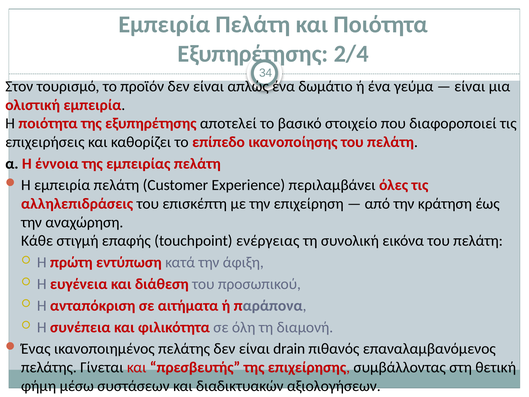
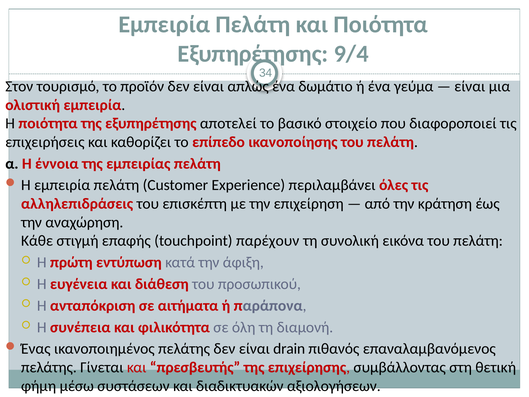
2/4: 2/4 -> 9/4
ενέργειας: ενέργειας -> παρέχουν
